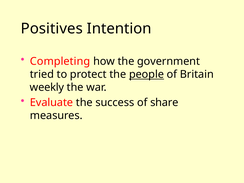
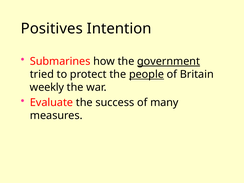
Completing: Completing -> Submarines
government underline: none -> present
share: share -> many
